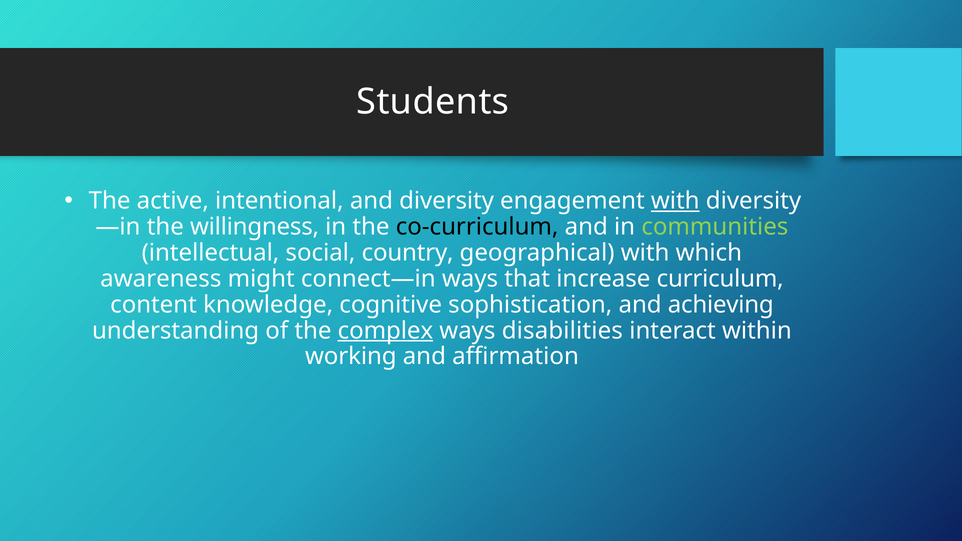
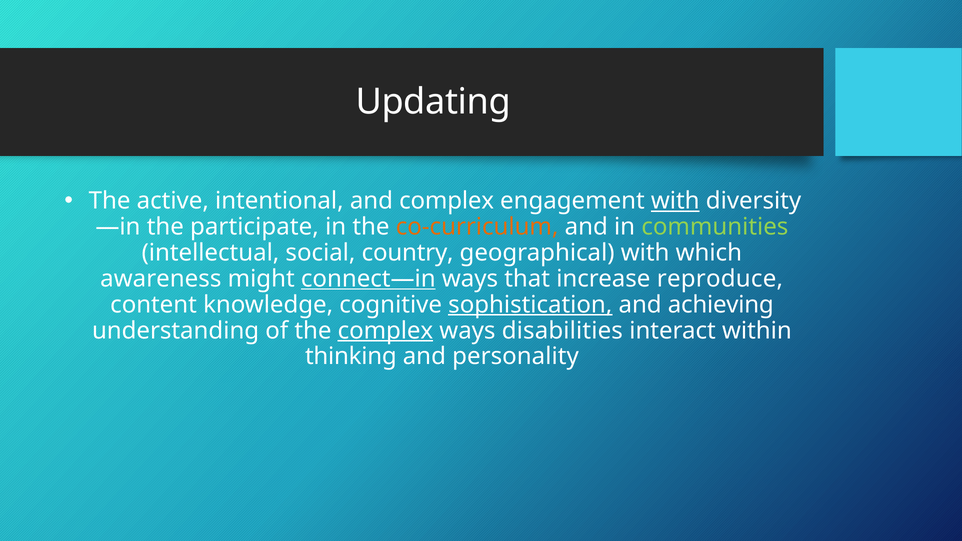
Students: Students -> Updating
and diversity: diversity -> complex
willingness: willingness -> participate
co-curriculum colour: black -> orange
connect—in underline: none -> present
curriculum: curriculum -> reproduce
sophistication underline: none -> present
working: working -> thinking
affirmation: affirmation -> personality
